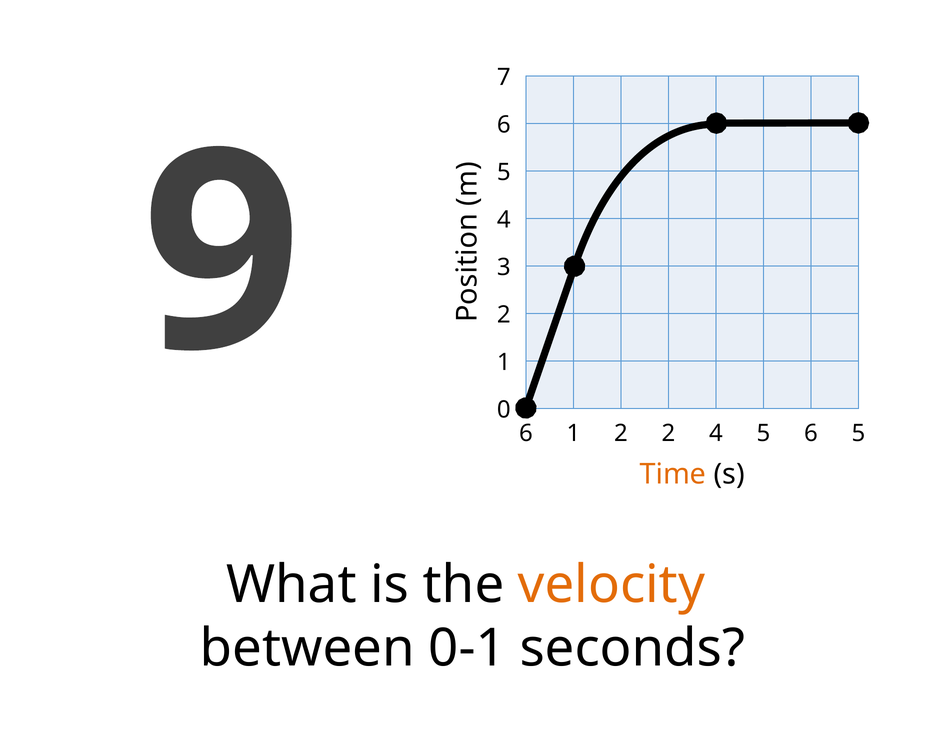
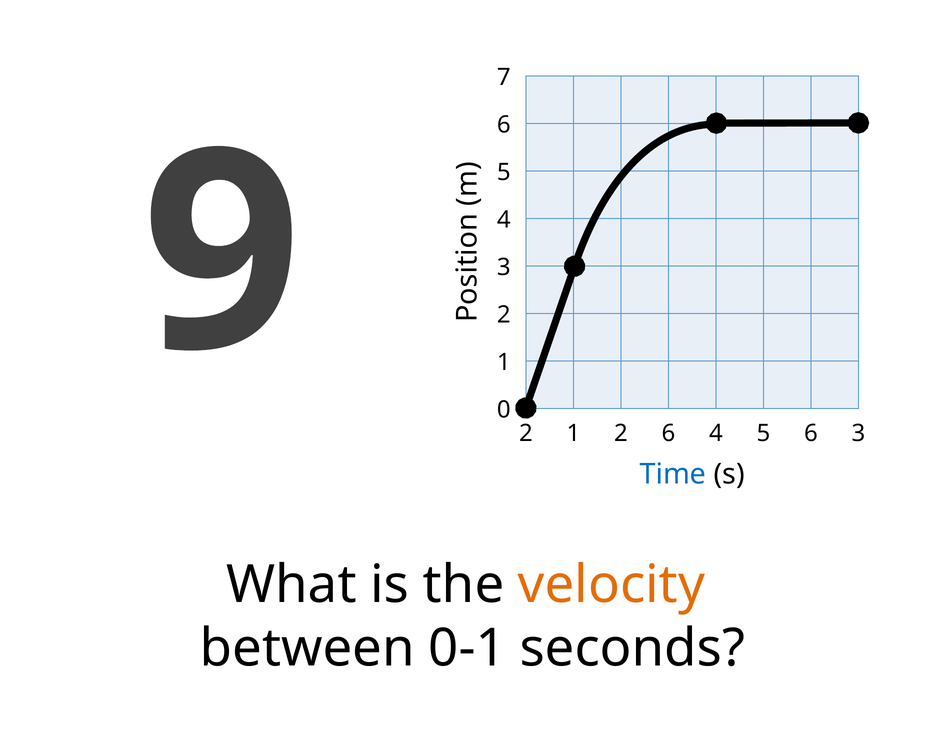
9 6: 6 -> 2
2 2: 2 -> 6
5 6 5: 5 -> 3
Time colour: orange -> blue
